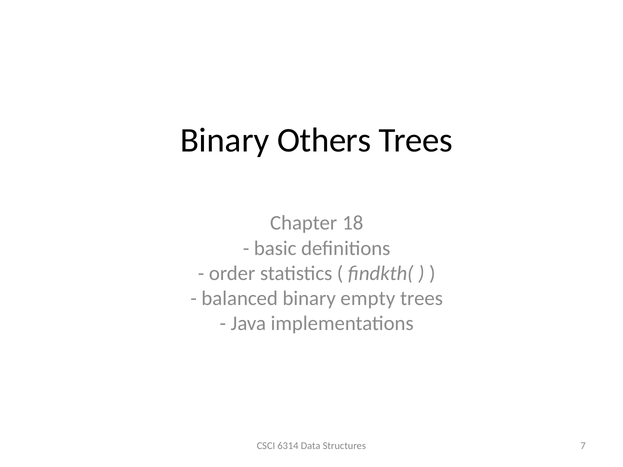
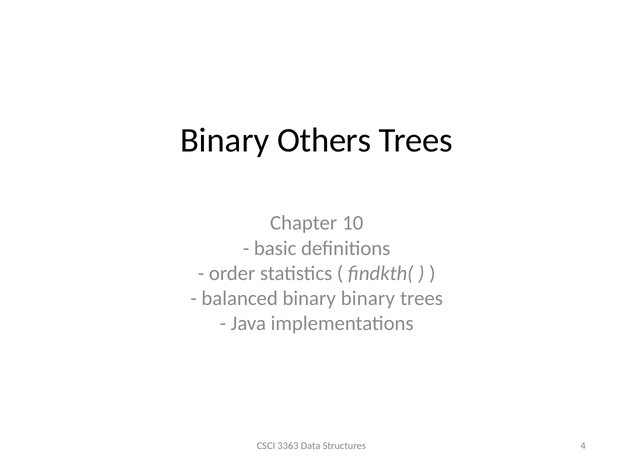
18: 18 -> 10
binary empty: empty -> binary
6314: 6314 -> 3363
7: 7 -> 4
